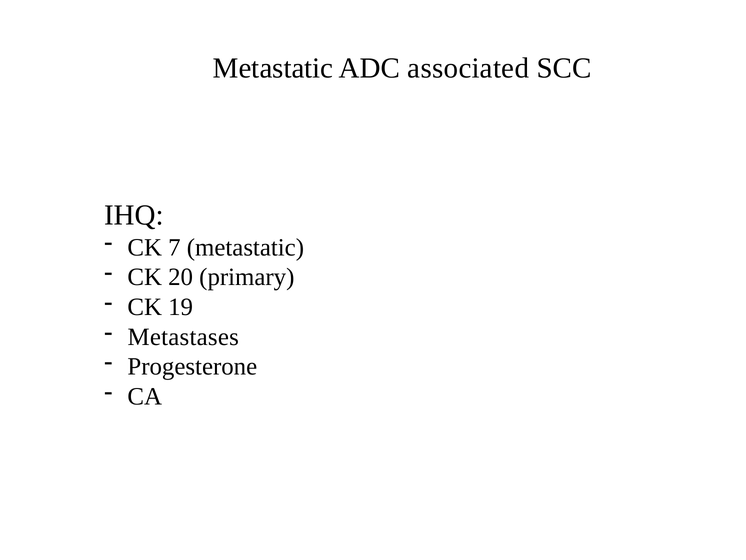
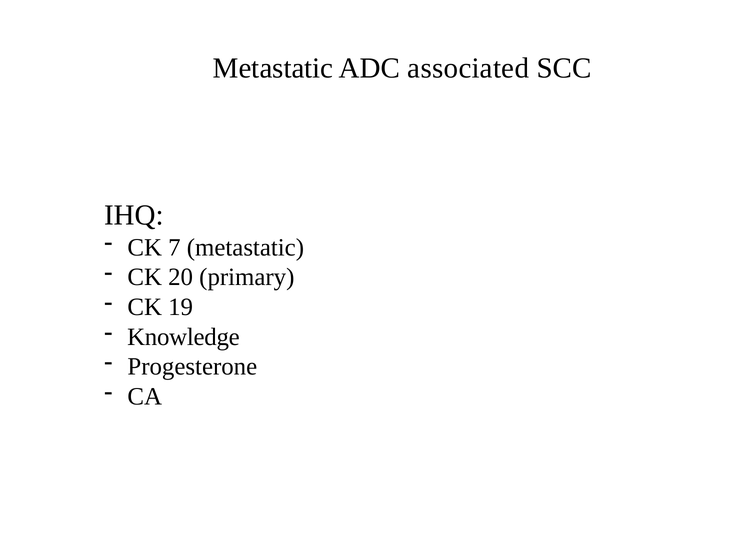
Metastases: Metastases -> Knowledge
